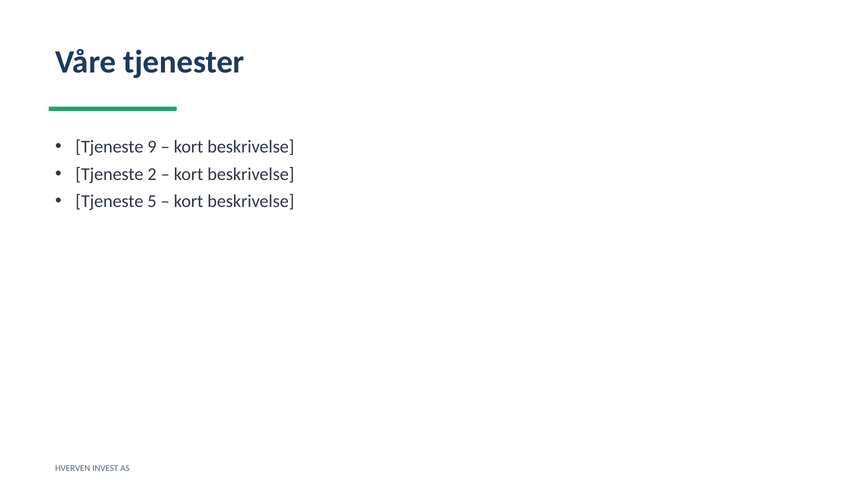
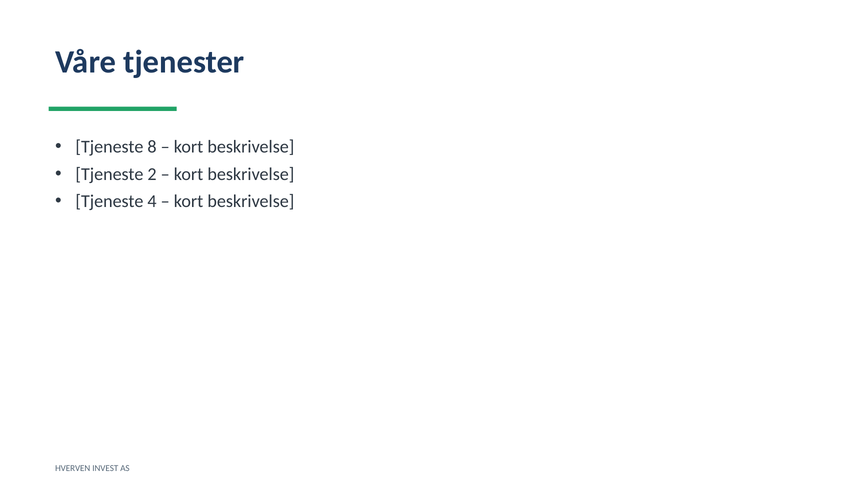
9: 9 -> 8
5: 5 -> 4
